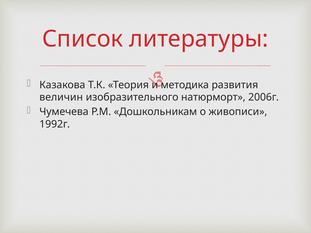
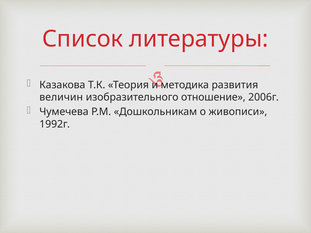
натюрморт: натюрморт -> отношение
